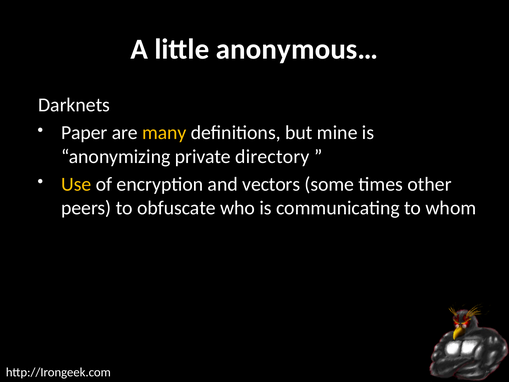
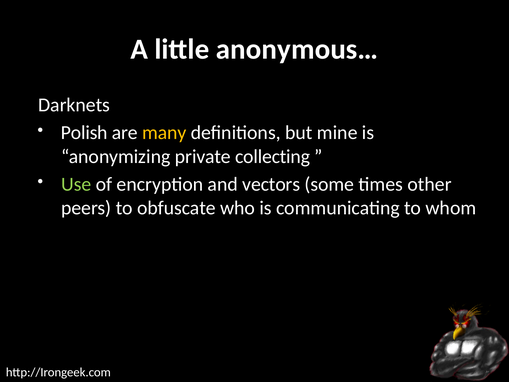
Paper: Paper -> Polish
directory: directory -> collecting
Use colour: yellow -> light green
